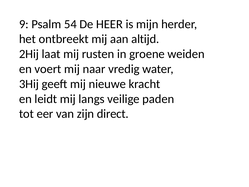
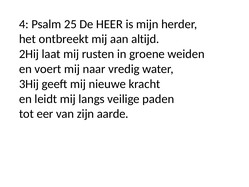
9: 9 -> 4
54: 54 -> 25
direct: direct -> aarde
